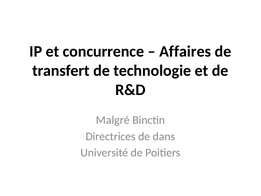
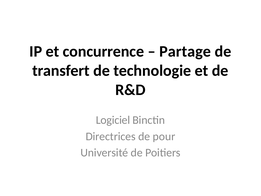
Affaires: Affaires -> Partage
Malgré: Malgré -> Logiciel
dans: dans -> pour
